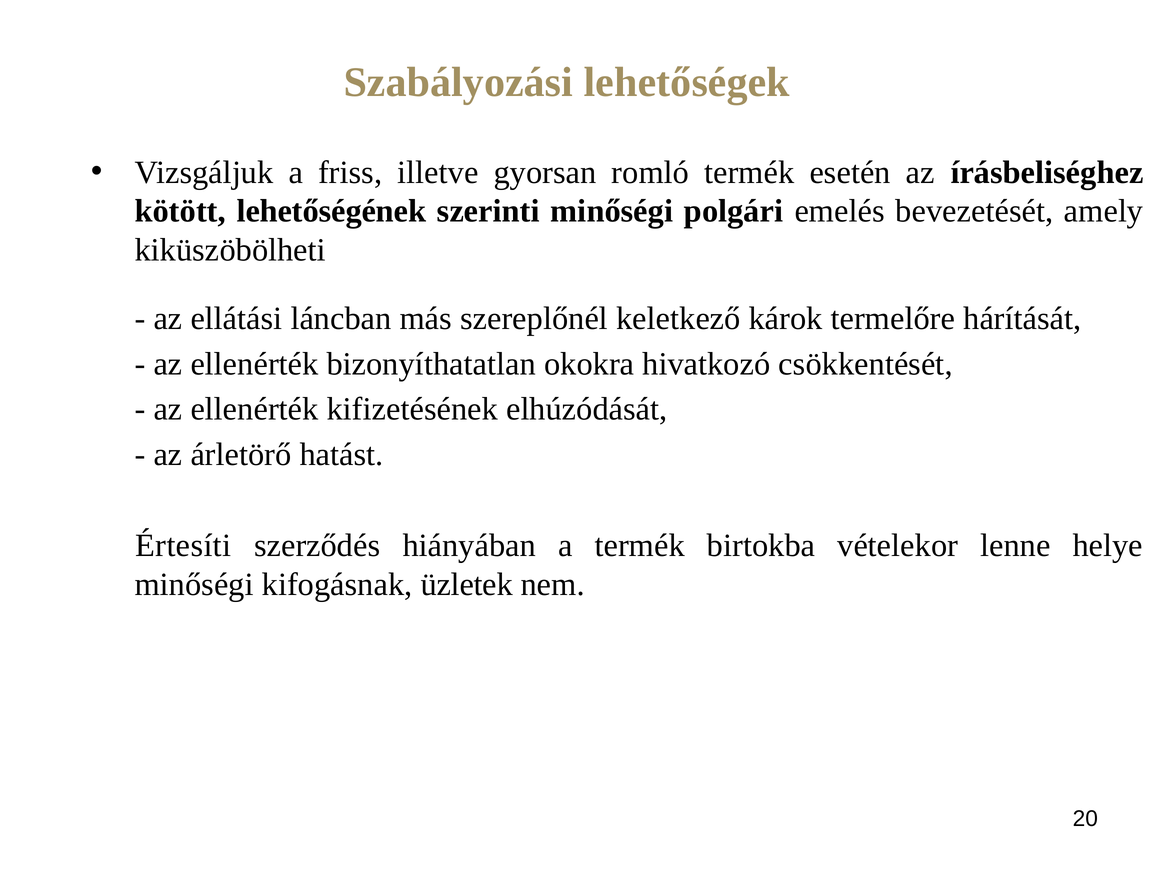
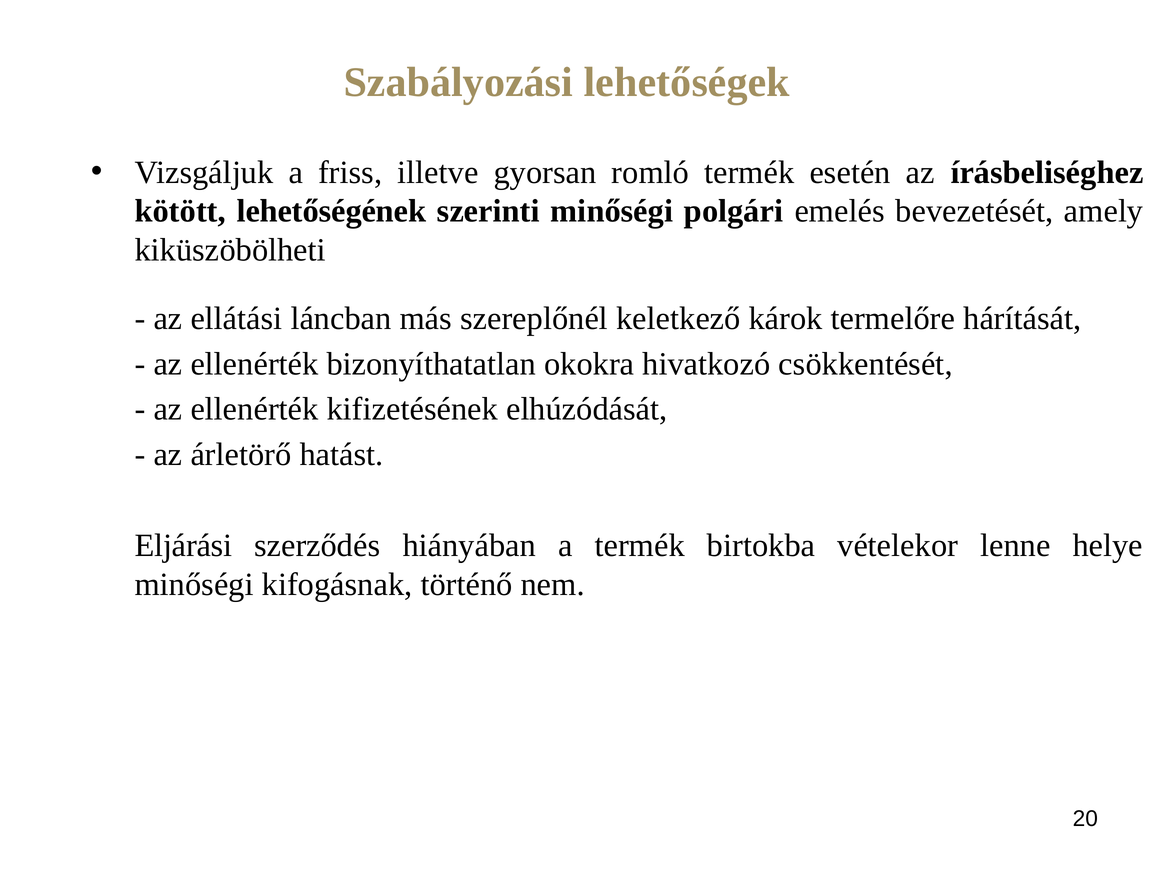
Értesíti: Értesíti -> Eljárási
üzletek: üzletek -> történő
